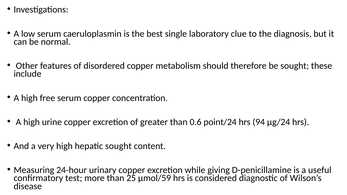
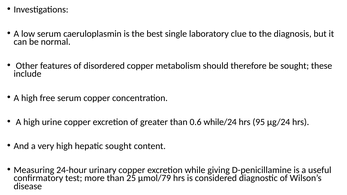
point/24: point/24 -> while/24
94: 94 -> 95
µmol/59: µmol/59 -> µmol/79
